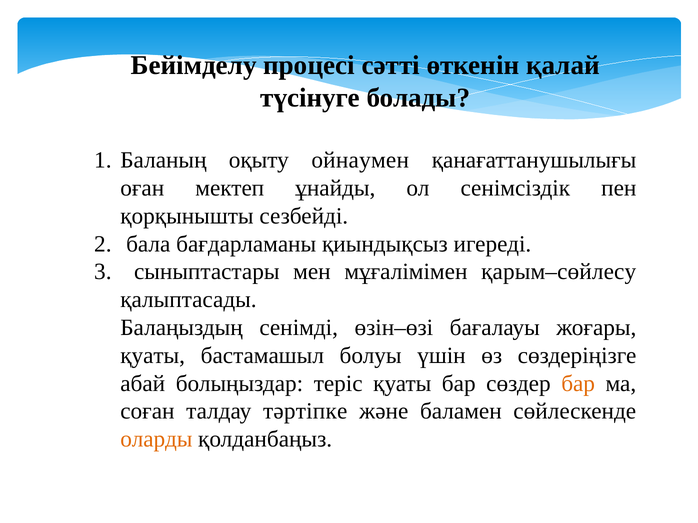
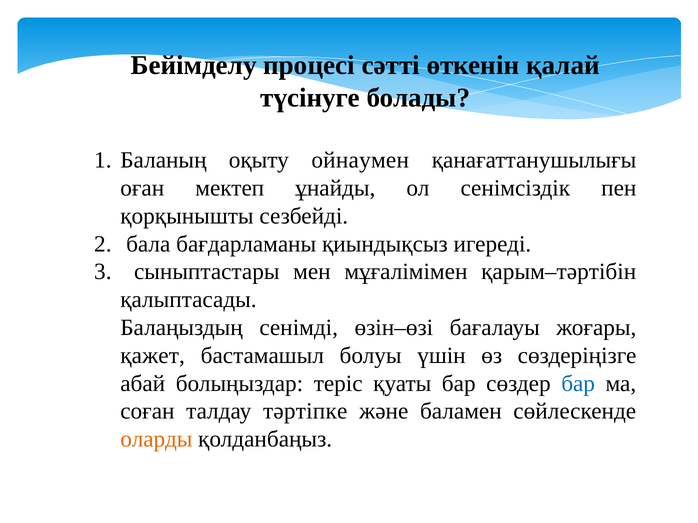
қарым–сөйлесу: қарым–сөйлесу -> қарым–тәртібін
қуаты at (153, 356): қуаты -> қажет
бар at (578, 384) colour: orange -> blue
